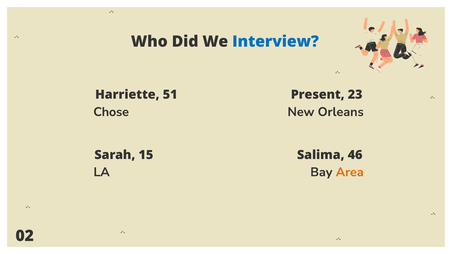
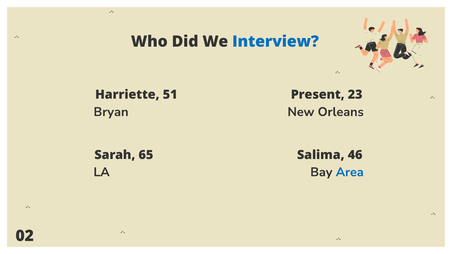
Chose: Chose -> Bryan
15: 15 -> 65
Area colour: orange -> blue
